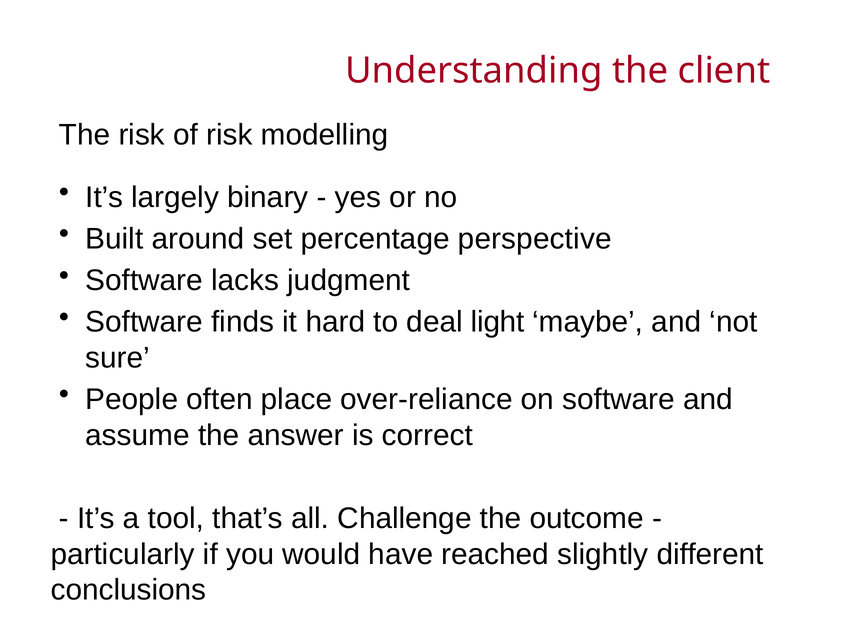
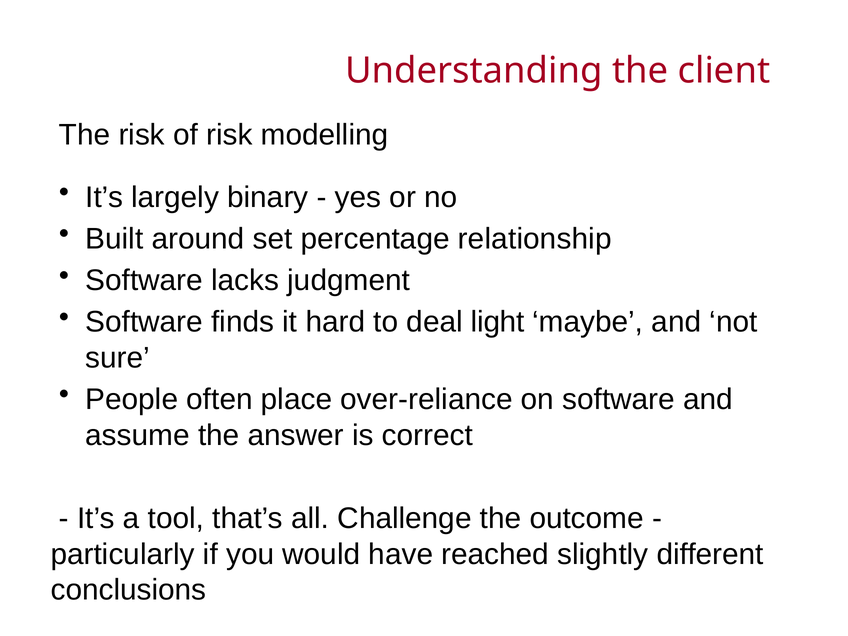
perspective: perspective -> relationship
